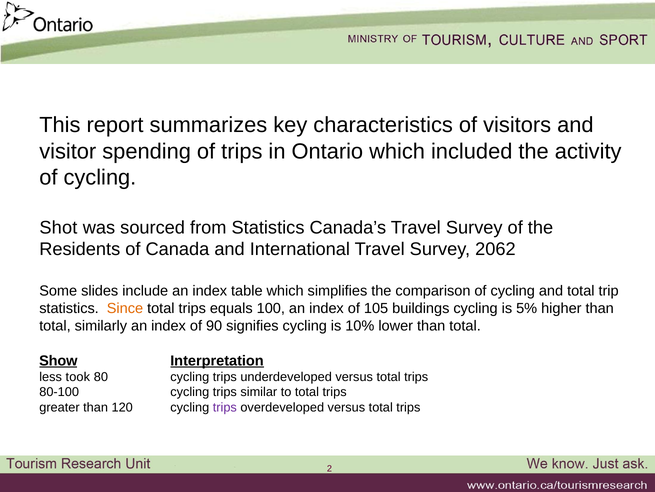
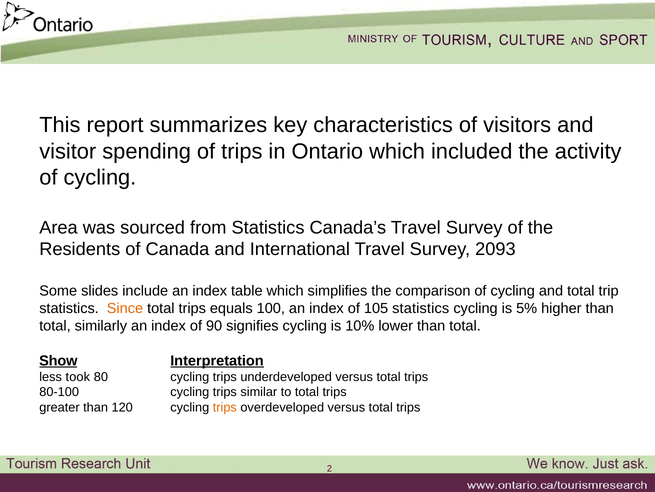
Shot: Shot -> Area
2062: 2062 -> 2093
105 buildings: buildings -> statistics
trips at (225, 407) colour: purple -> orange
